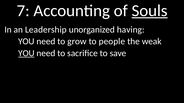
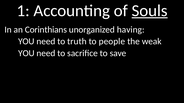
7: 7 -> 1
Leadership: Leadership -> Corinthians
grow: grow -> truth
YOU at (26, 53) underline: present -> none
